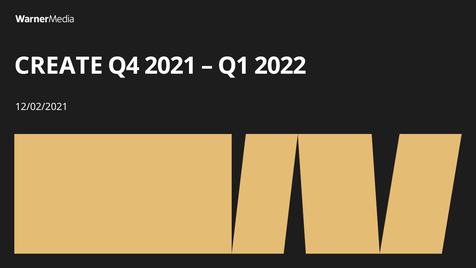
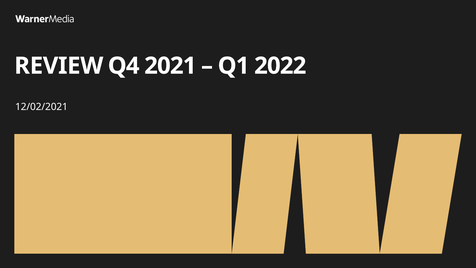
CREATE: CREATE -> REVIEW
